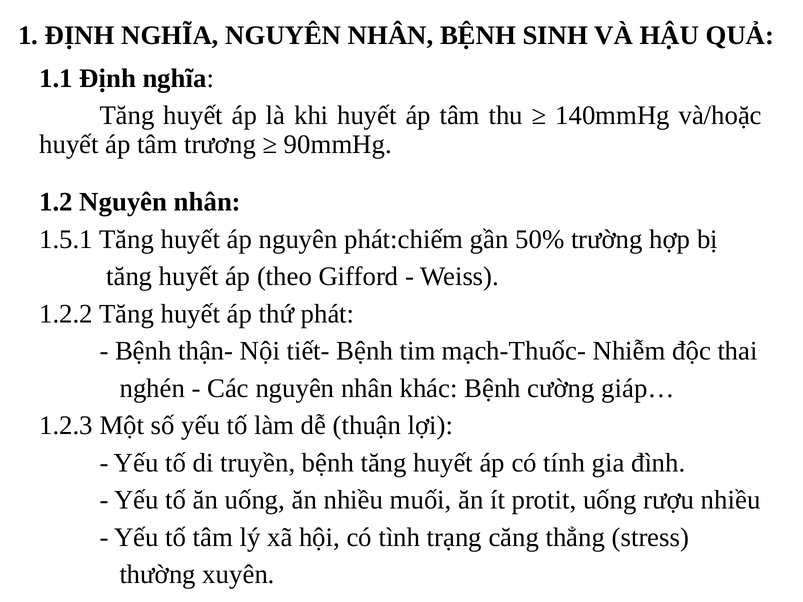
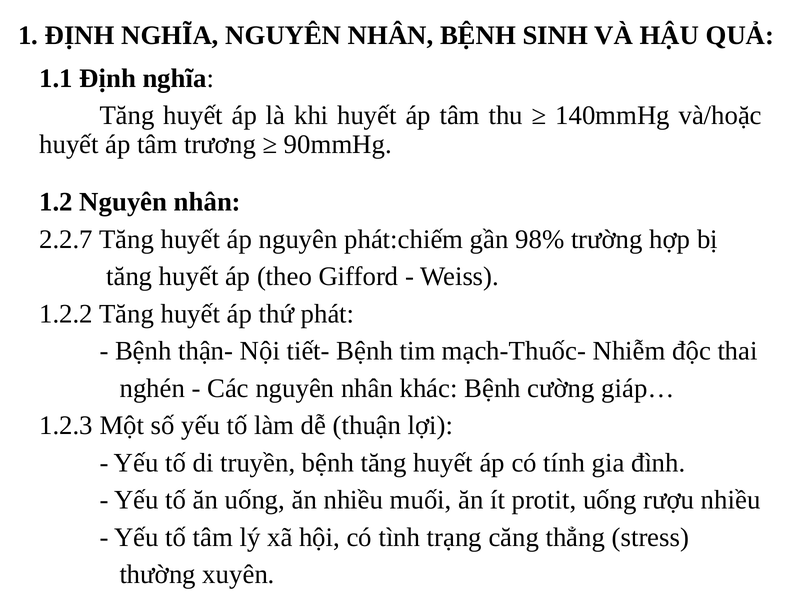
1.5.1: 1.5.1 -> 2.2.7
50%: 50% -> 98%
